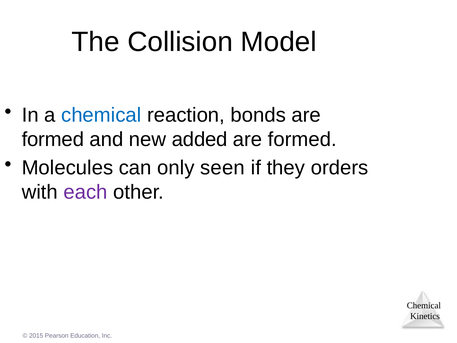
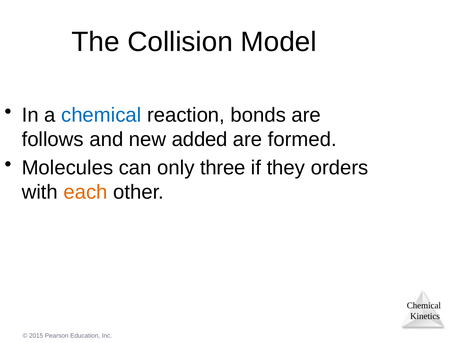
formed at (53, 139): formed -> follows
seen: seen -> three
each colour: purple -> orange
